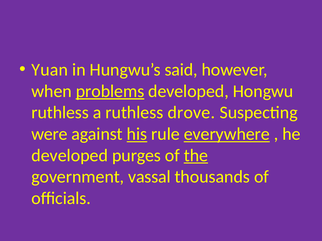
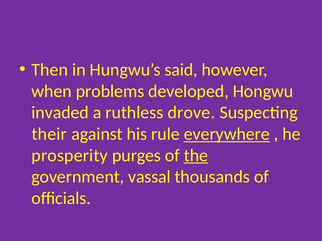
Yuan: Yuan -> Then
problems underline: present -> none
ruthless at (60, 113): ruthless -> invaded
were: were -> their
his underline: present -> none
developed at (70, 156): developed -> prosperity
